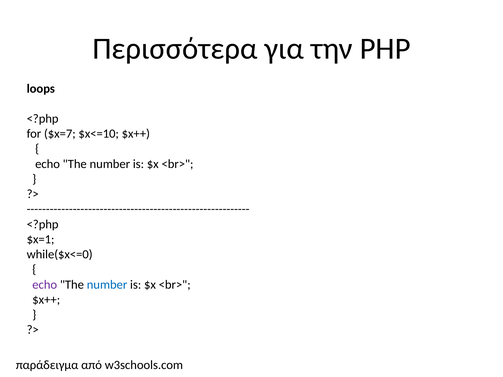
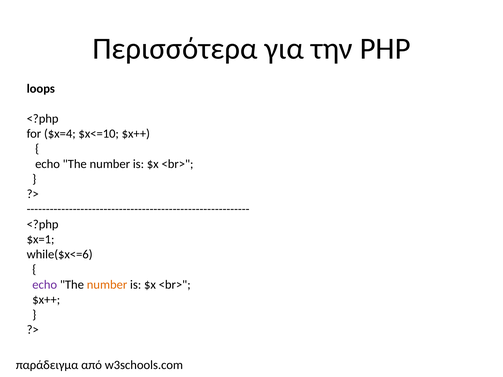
$x=7: $x=7 -> $x=4
while($x<=0: while($x<=0 -> while($x<=6
number at (107, 285) colour: blue -> orange
